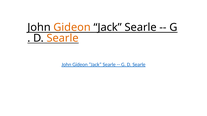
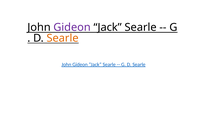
Gideon at (72, 27) colour: orange -> purple
